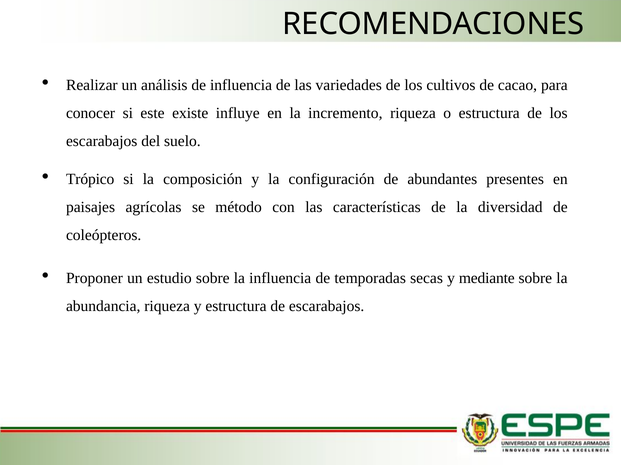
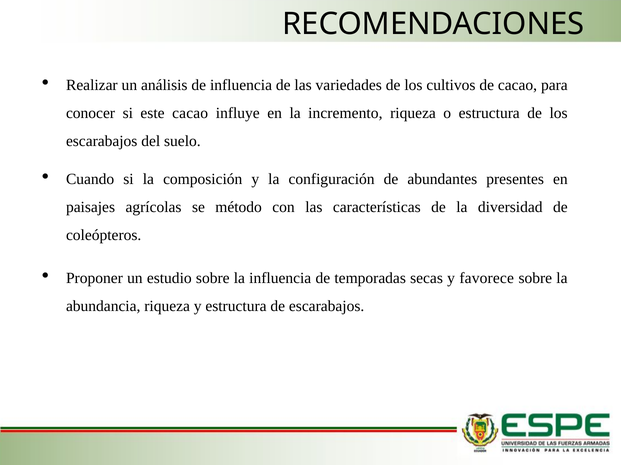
este existe: existe -> cacao
Trópico: Trópico -> Cuando
mediante: mediante -> favorece
